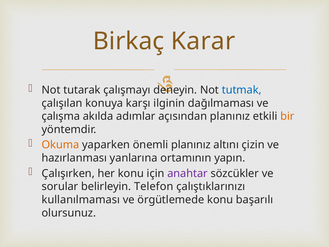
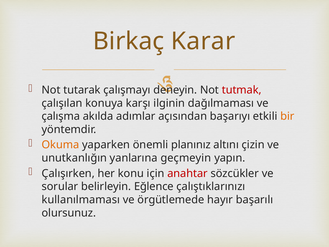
tutmak colour: blue -> red
açısından planınız: planınız -> başarıyı
hazırlanması: hazırlanması -> unutkanlığın
ortamının: ortamının -> geçmeyin
anahtar colour: purple -> red
Telefon: Telefon -> Eğlence
örgütlemede konu: konu -> hayır
